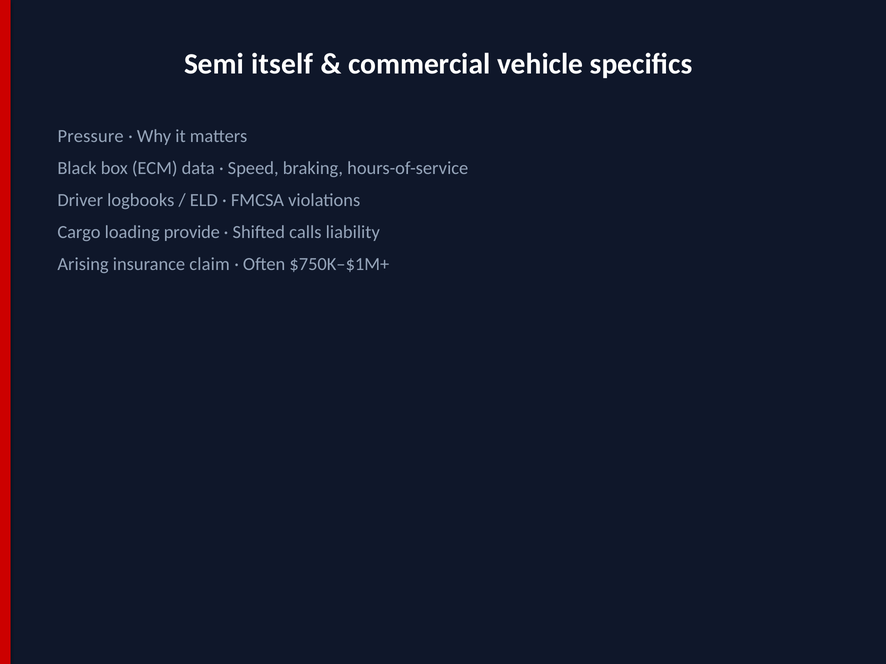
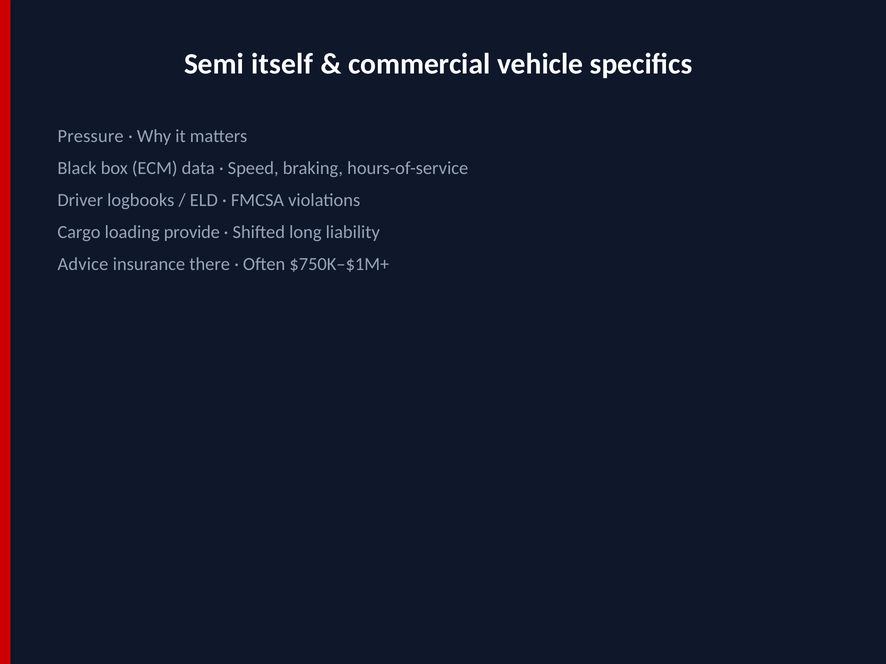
calls: calls -> long
Arising: Arising -> Advice
claim: claim -> there
